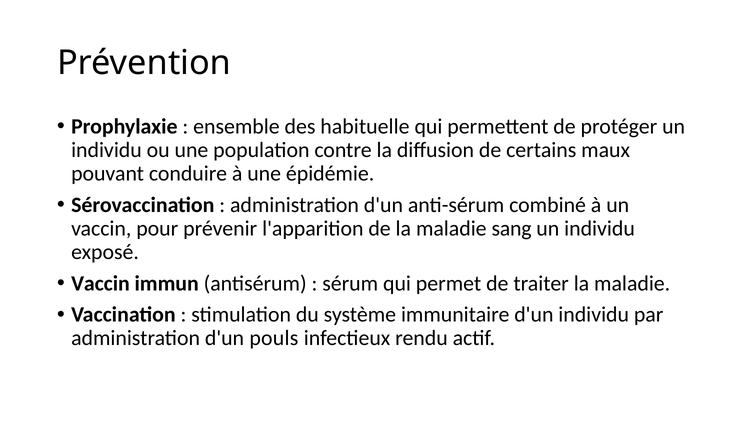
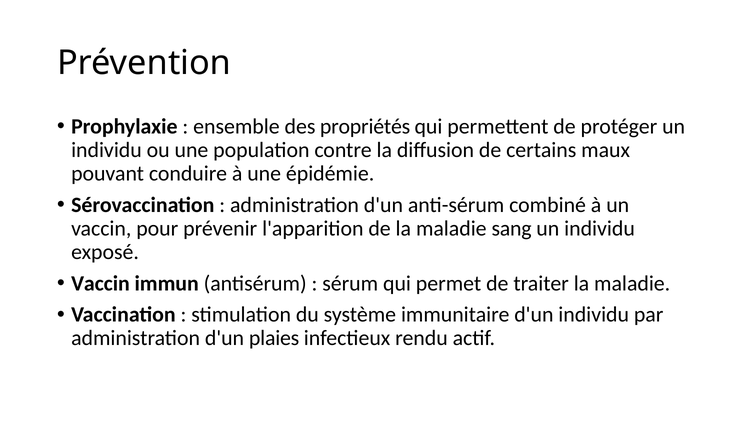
habituelle: habituelle -> propriétés
pouls: pouls -> plaies
